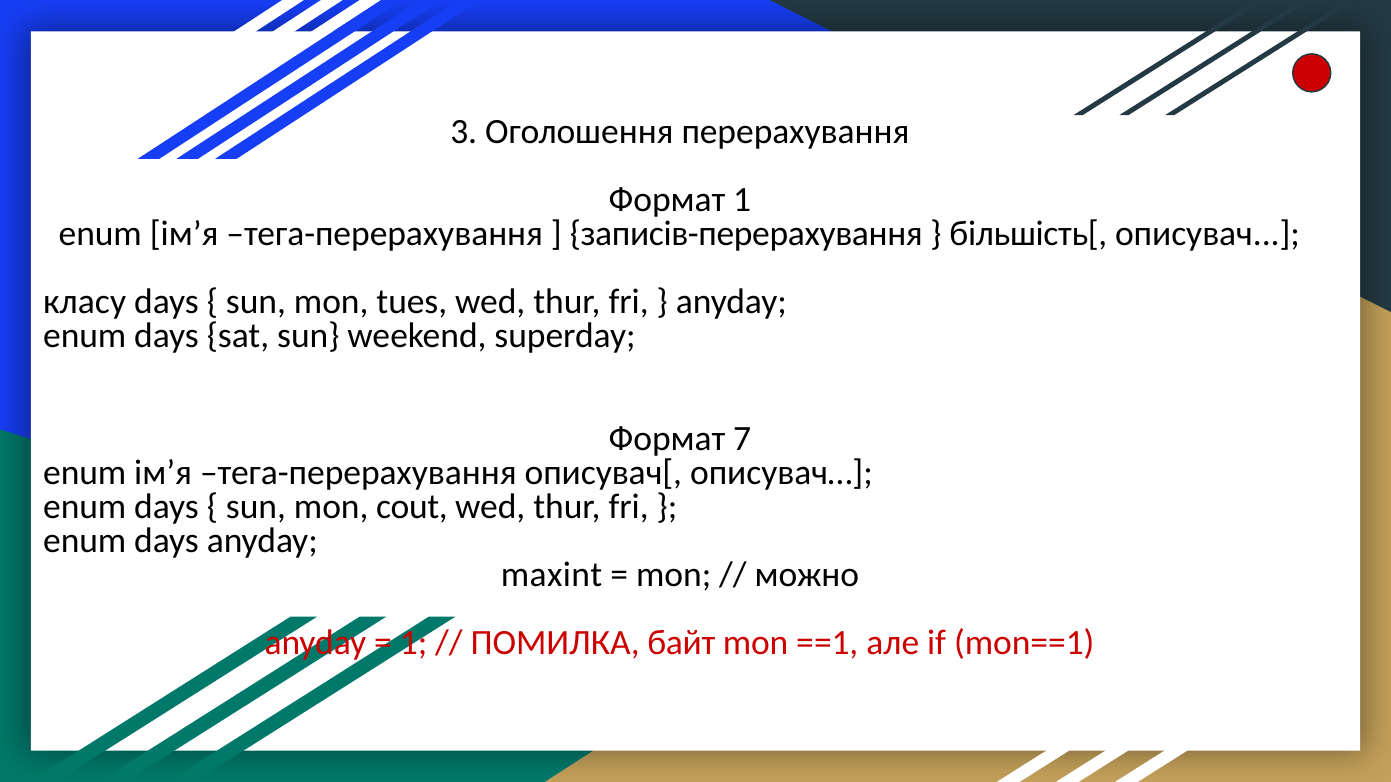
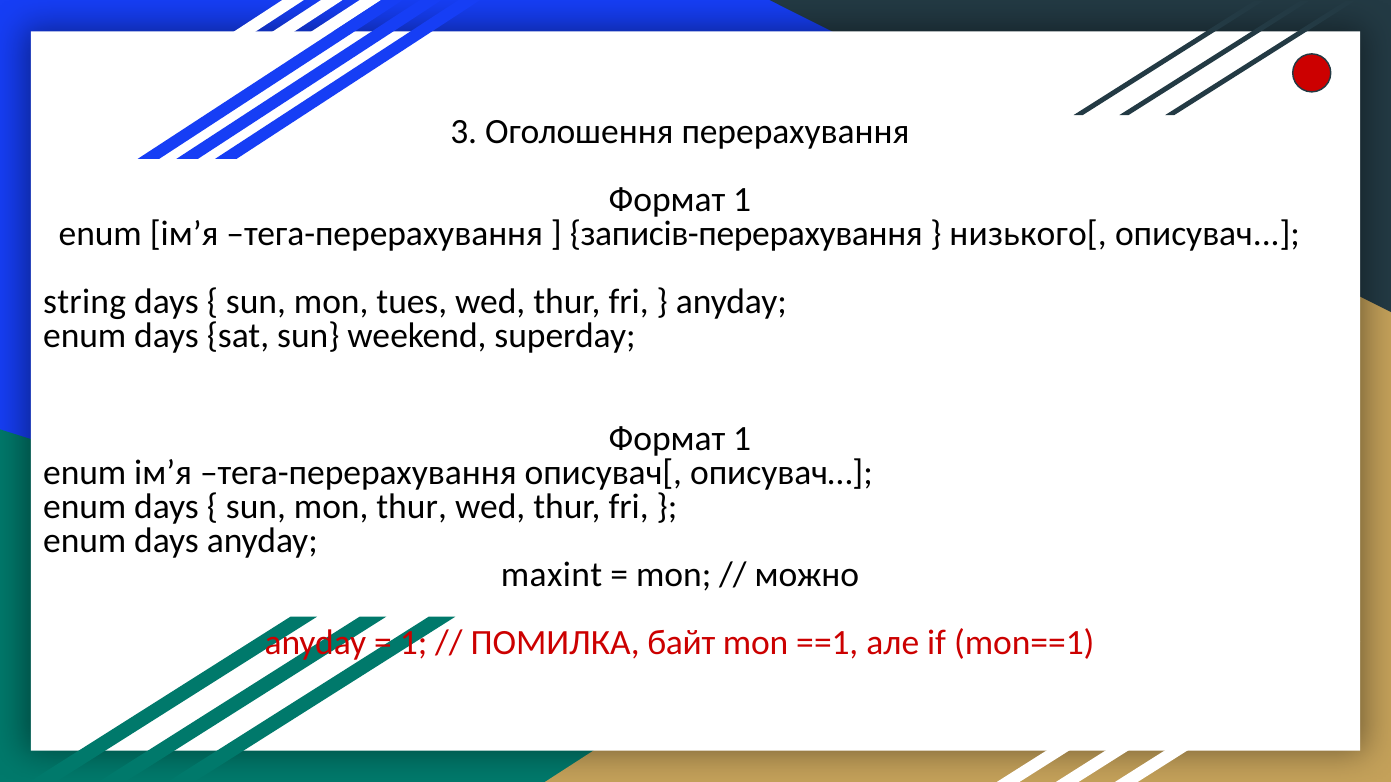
більшість[: більшість[ -> низького[
класу: класу -> strіng
7 at (742, 439): 7 -> 1
mon cout: cout -> thur
